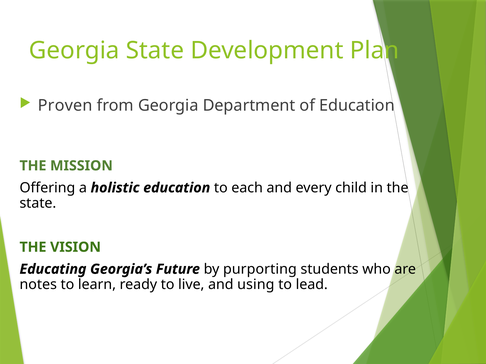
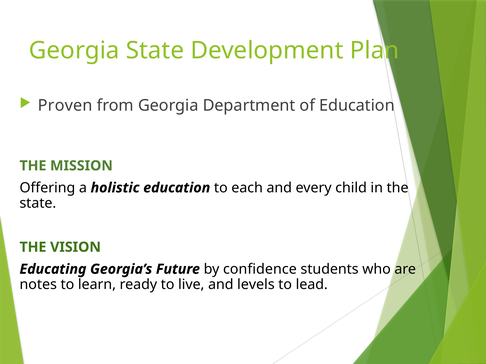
purporting: purporting -> confidence
using: using -> levels
